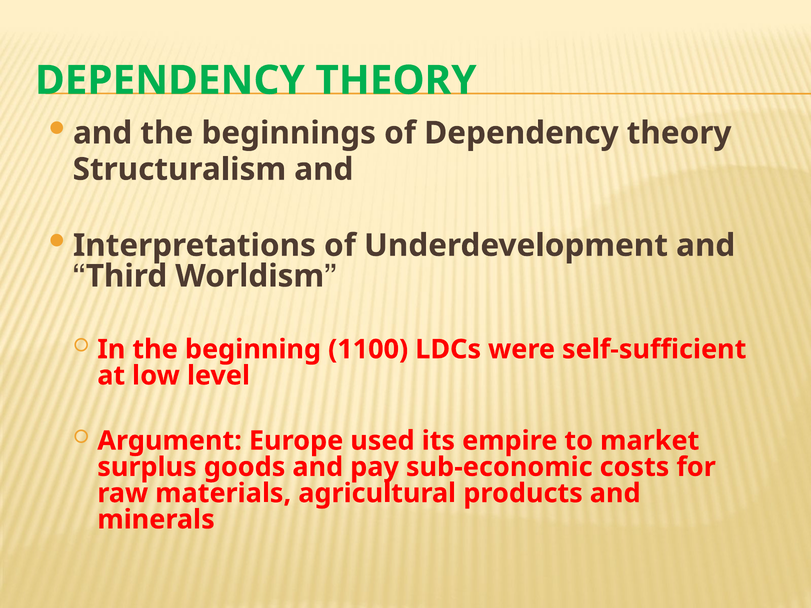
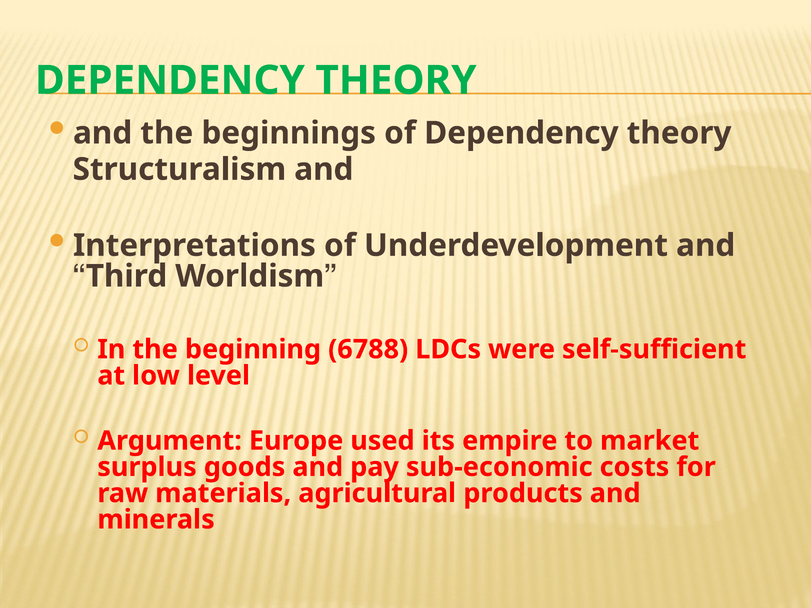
1100: 1100 -> 6788
